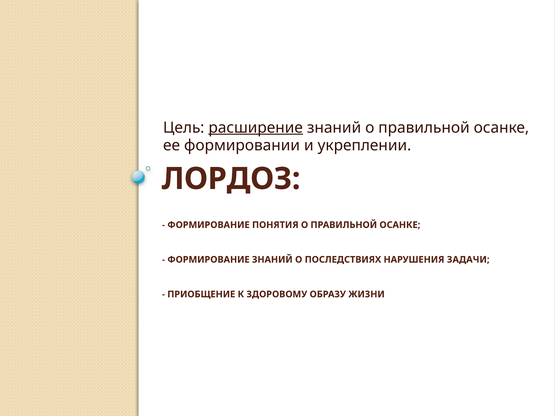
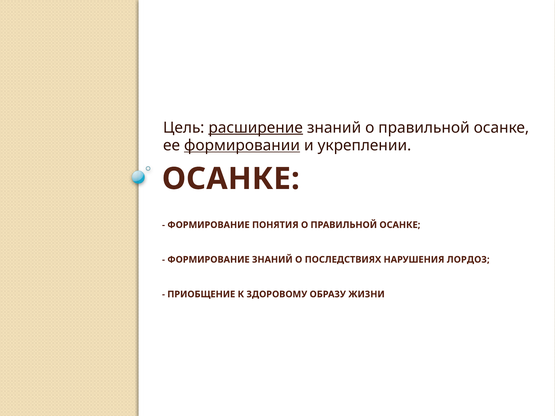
формировании underline: none -> present
ЛОРДОЗ at (231, 179): ЛОРДОЗ -> ОСАНКЕ
ЗАДАЧИ: ЗАДАЧИ -> ЛОРДОЗ
